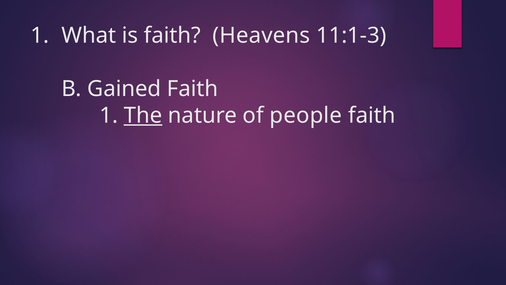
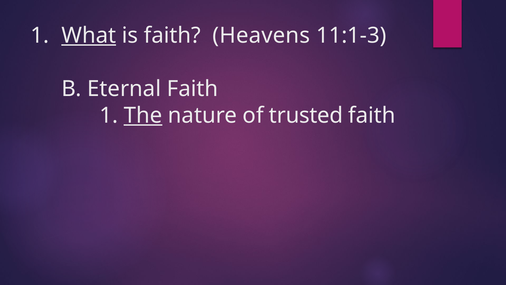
What underline: none -> present
Gained: Gained -> Eternal
people: people -> trusted
